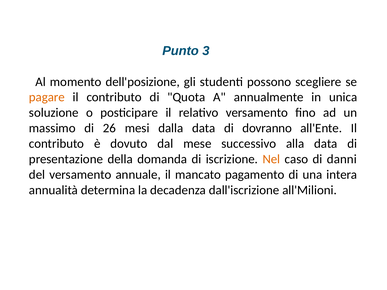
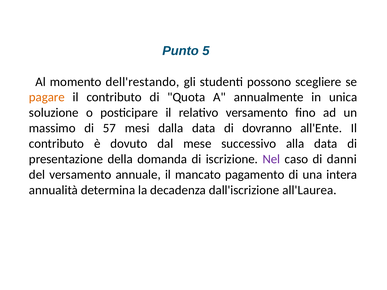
3: 3 -> 5
dell'posizione: dell'posizione -> dell'restando
26: 26 -> 57
Nel colour: orange -> purple
all'Milioni: all'Milioni -> all'Laurea
